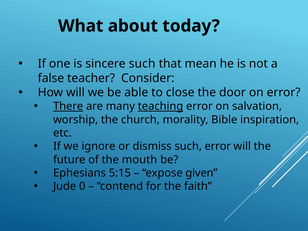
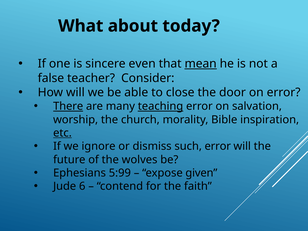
sincere such: such -> even
mean underline: none -> present
etc underline: none -> present
mouth: mouth -> wolves
5:15: 5:15 -> 5:99
0: 0 -> 6
